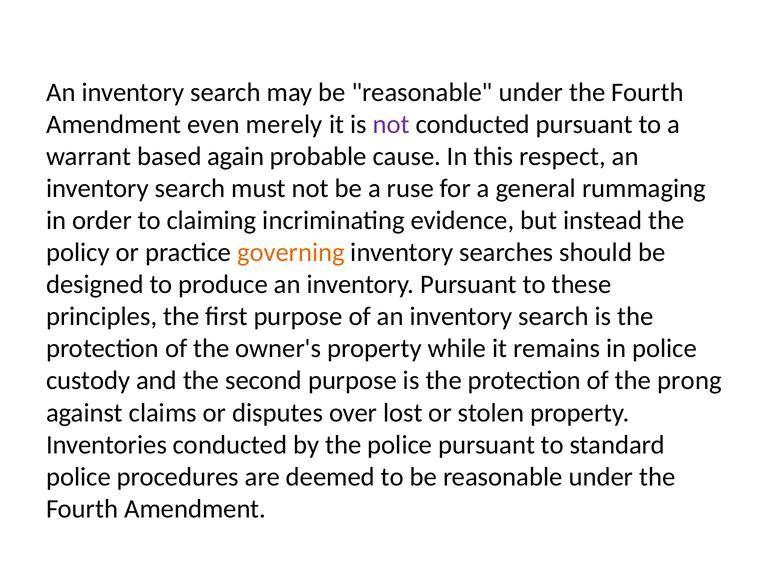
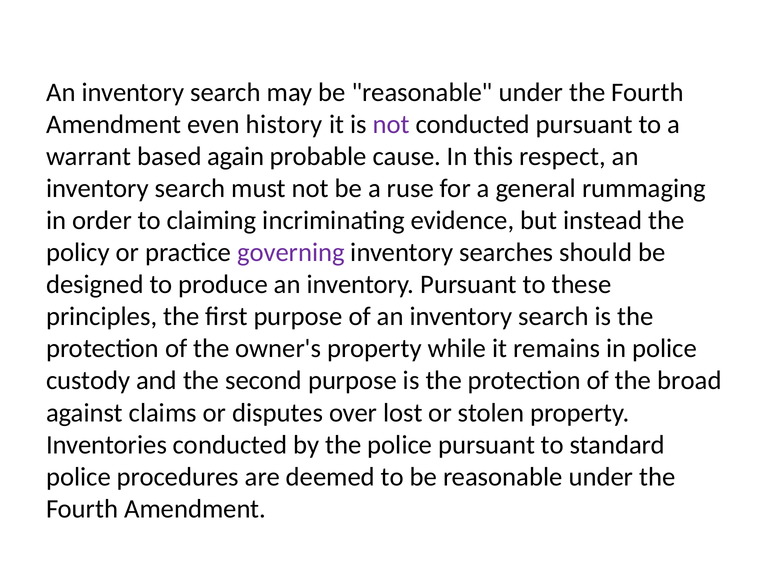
merely: merely -> history
governing colour: orange -> purple
prong: prong -> broad
